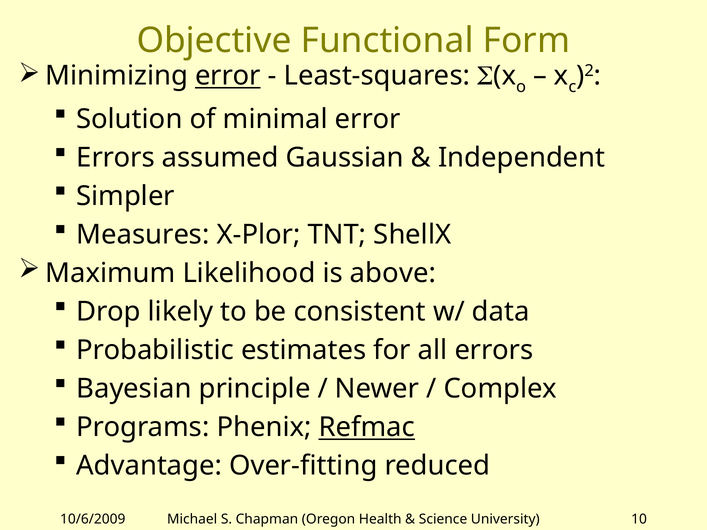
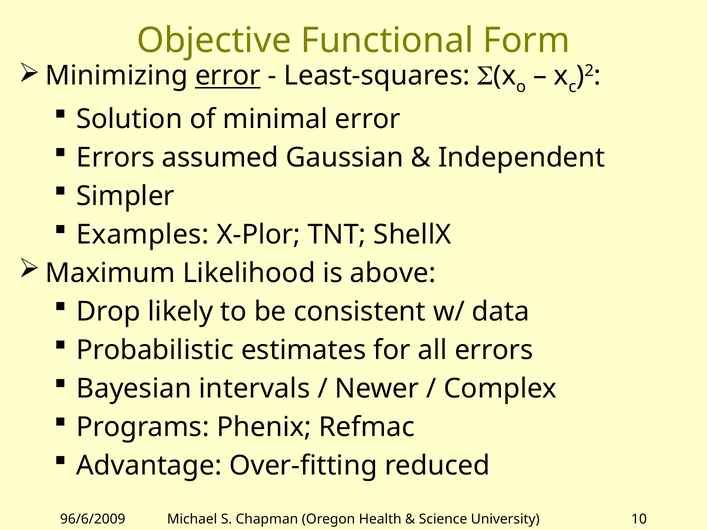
Measures: Measures -> Examples
principle: principle -> intervals
Refmac underline: present -> none
10/6/2009: 10/6/2009 -> 96/6/2009
